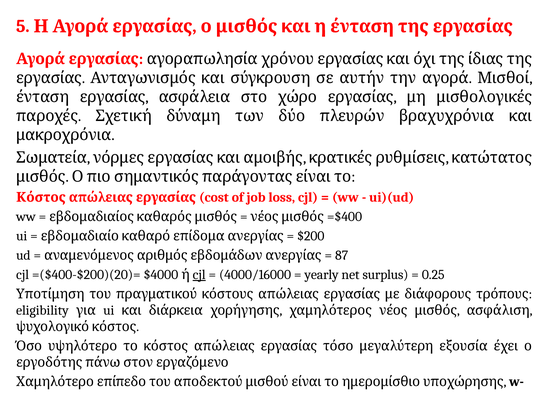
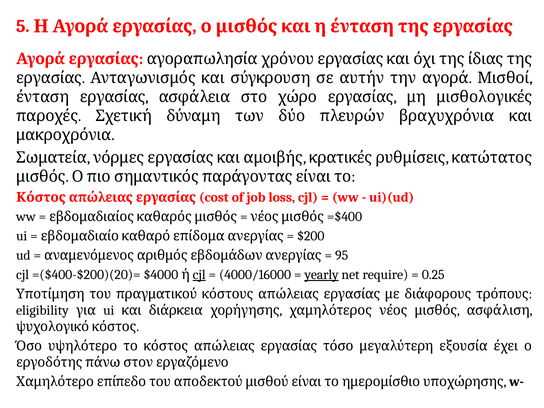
87: 87 -> 95
yearly underline: none -> present
surplus: surplus -> require
